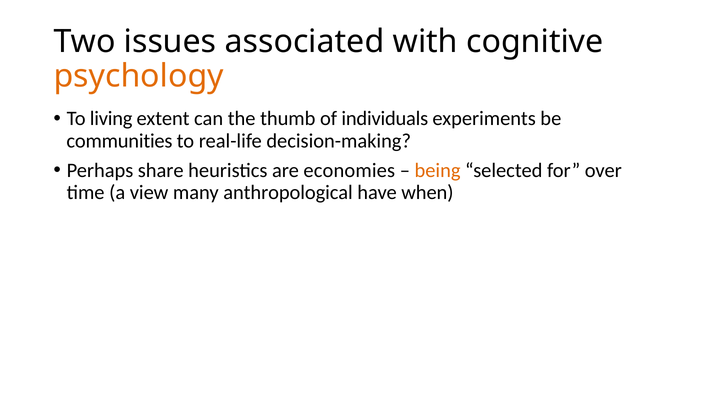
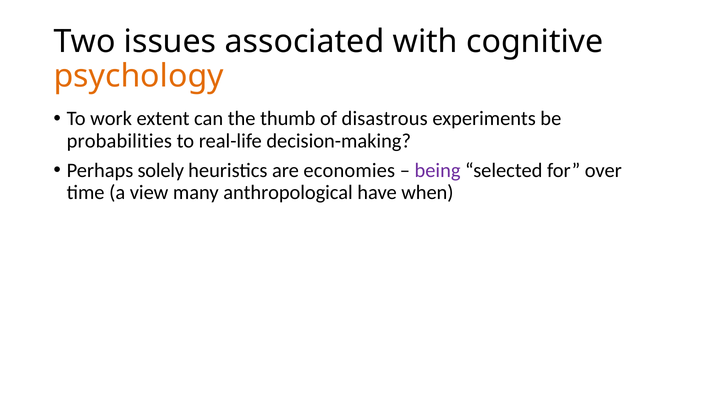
living: living -> work
individuals: individuals -> disastrous
communities: communities -> probabilities
share: share -> solely
being colour: orange -> purple
